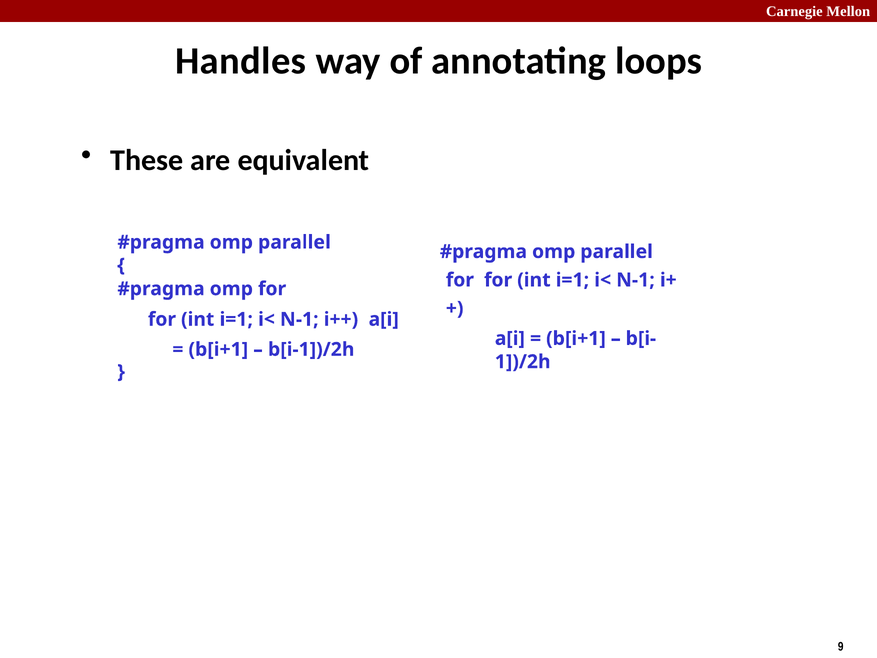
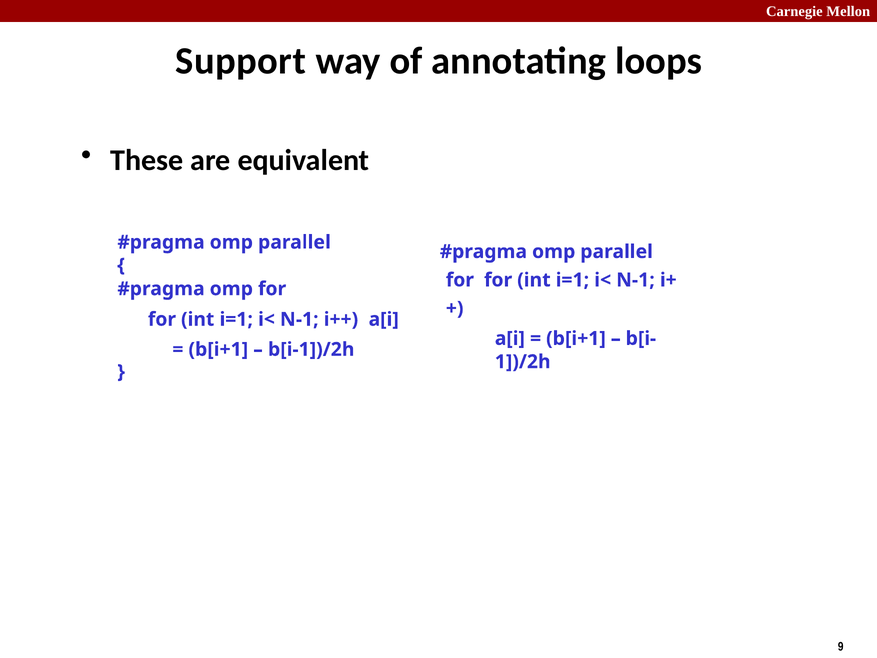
Handles: Handles -> Support
